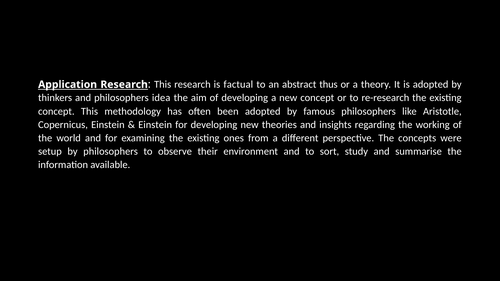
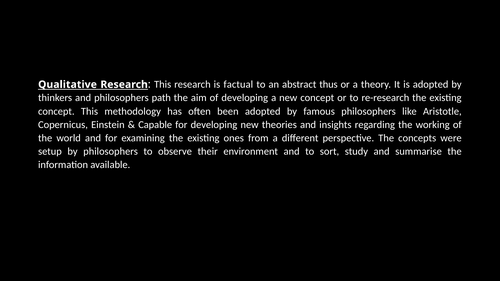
Application: Application -> Qualitative
idea: idea -> path
Einstein at (155, 125): Einstein -> Capable
